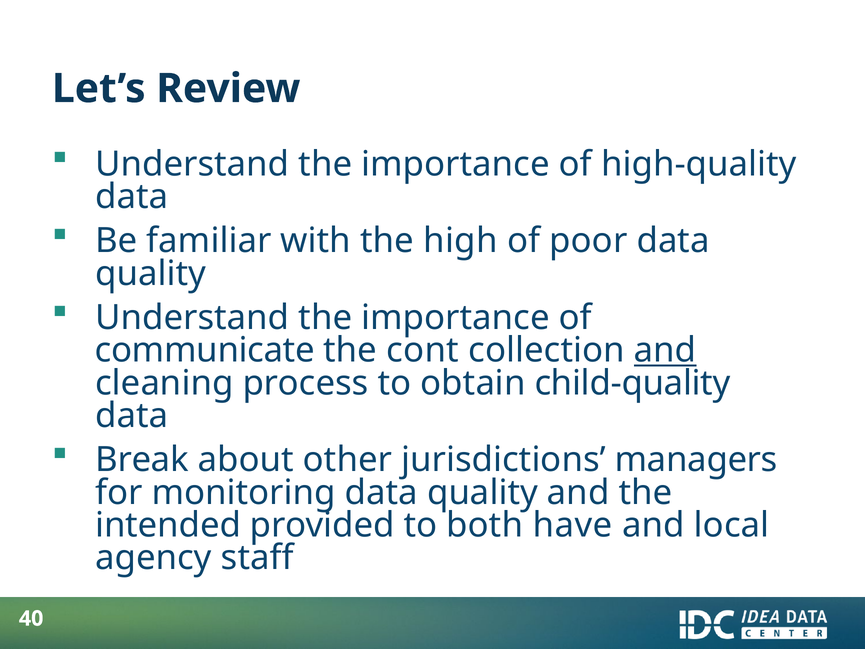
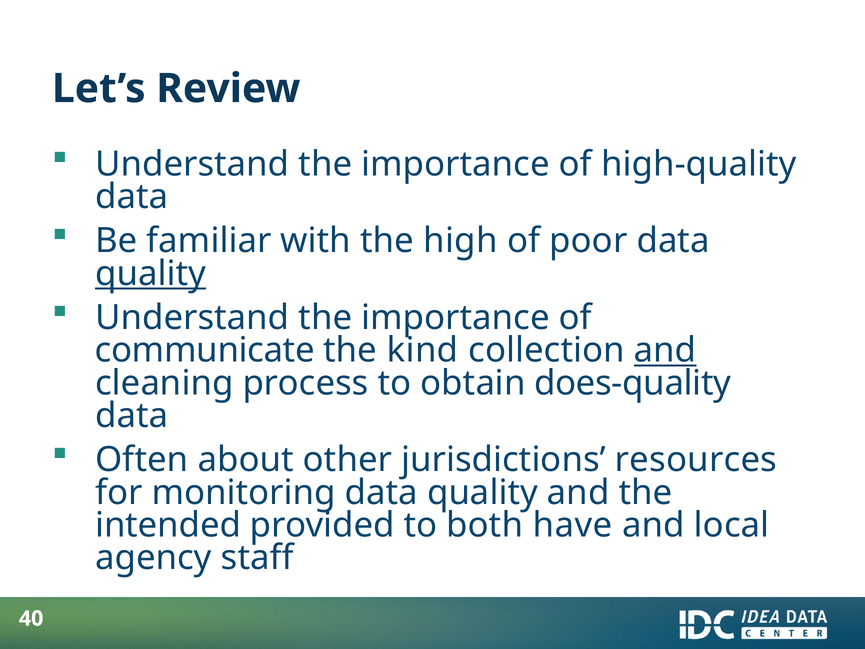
quality at (151, 273) underline: none -> present
cont: cont -> kind
child-quality: child-quality -> does-quality
Break: Break -> Often
managers: managers -> resources
